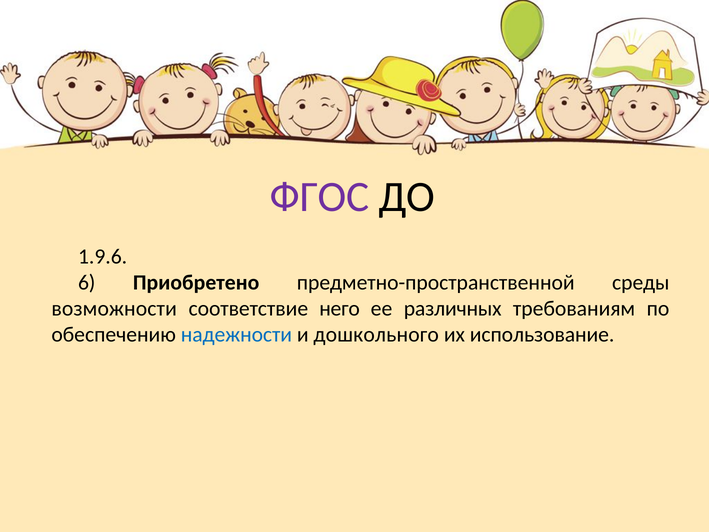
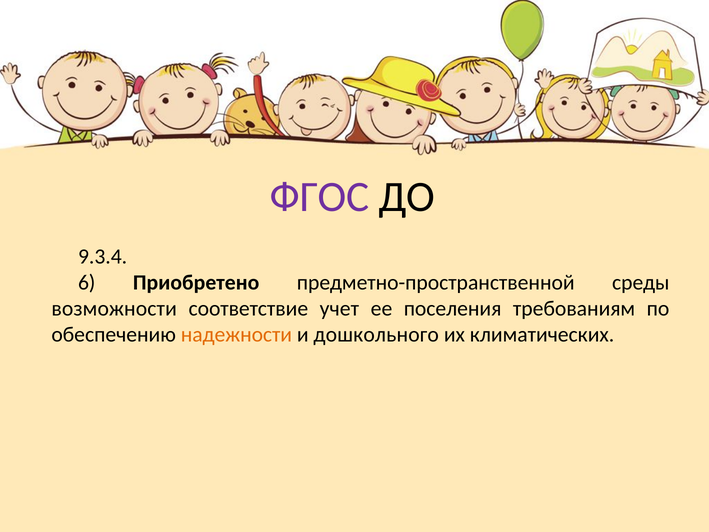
1.9.6: 1.9.6 -> 9.3.4
него: него -> учет
различных: различных -> поселения
надежности colour: blue -> orange
использование: использование -> климатических
